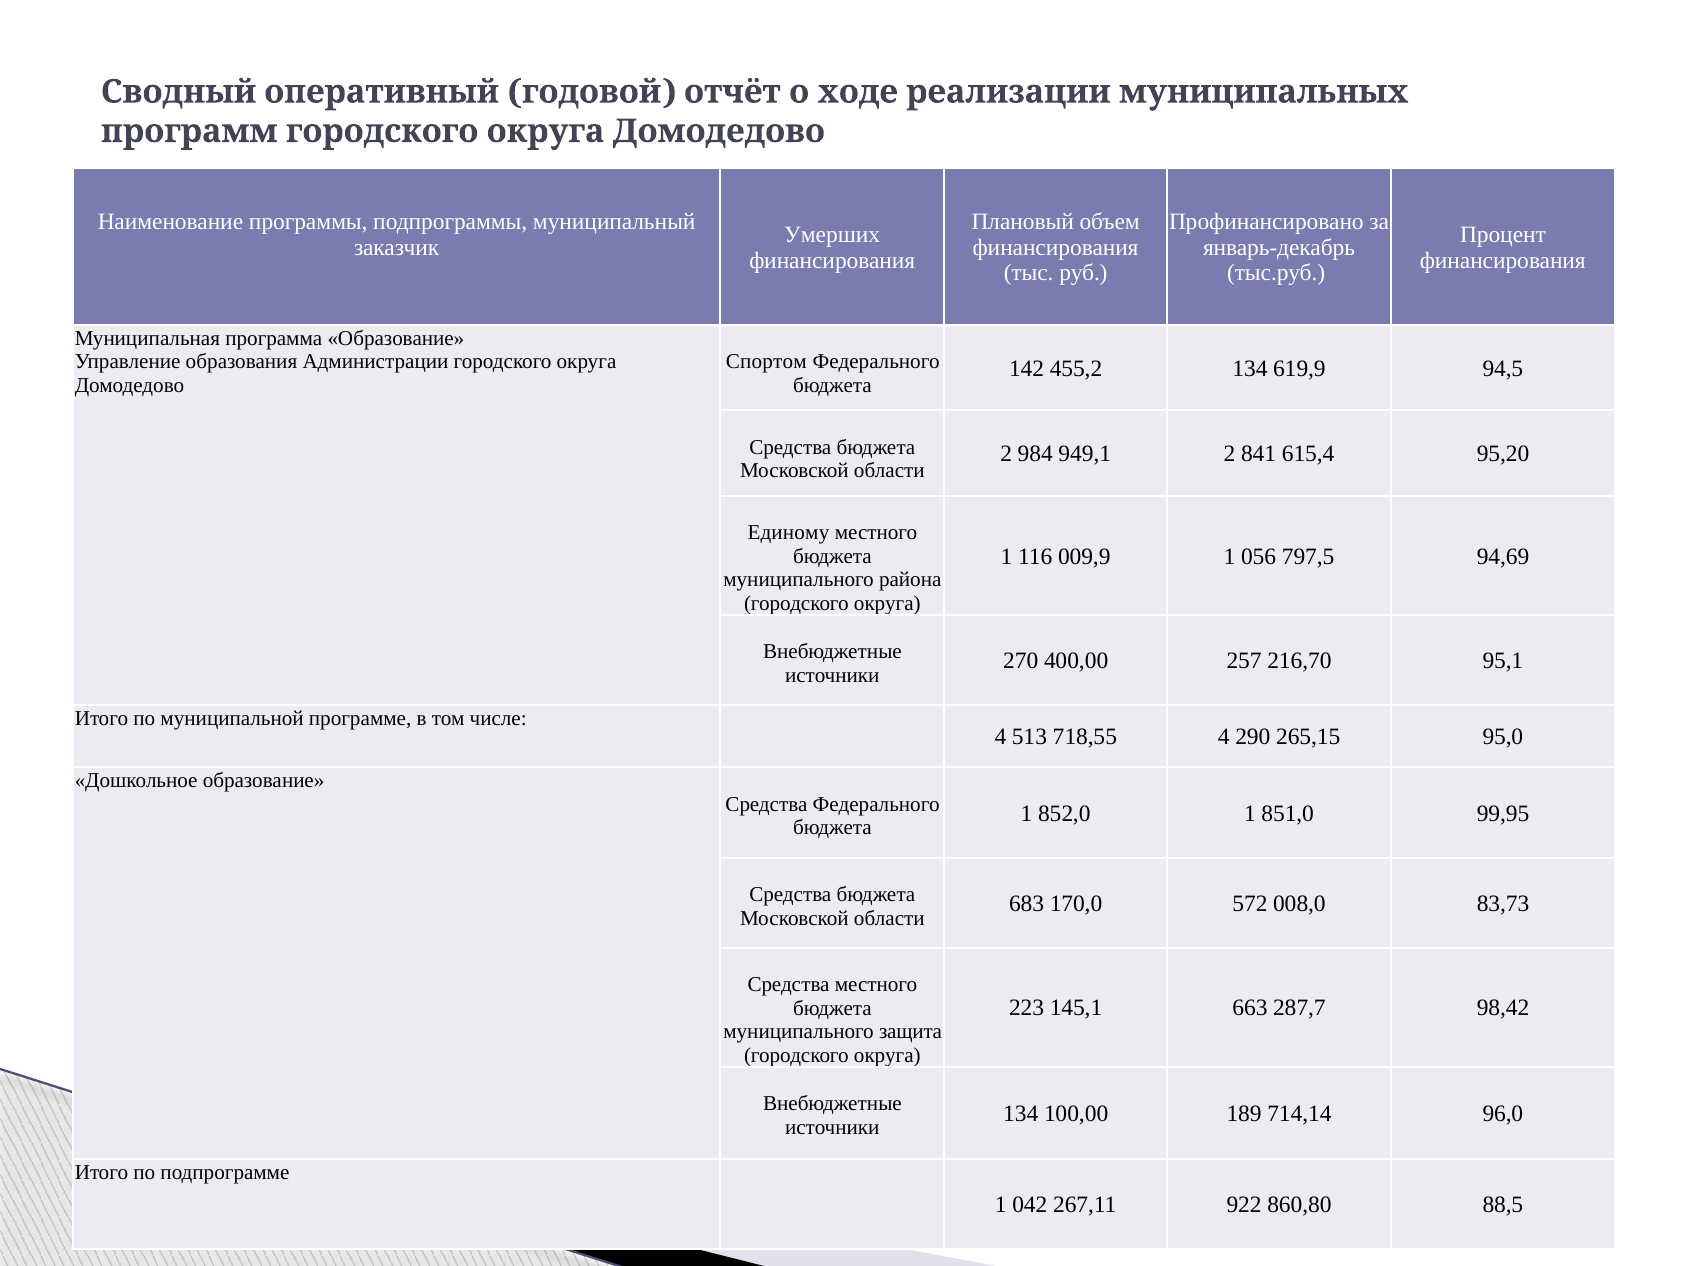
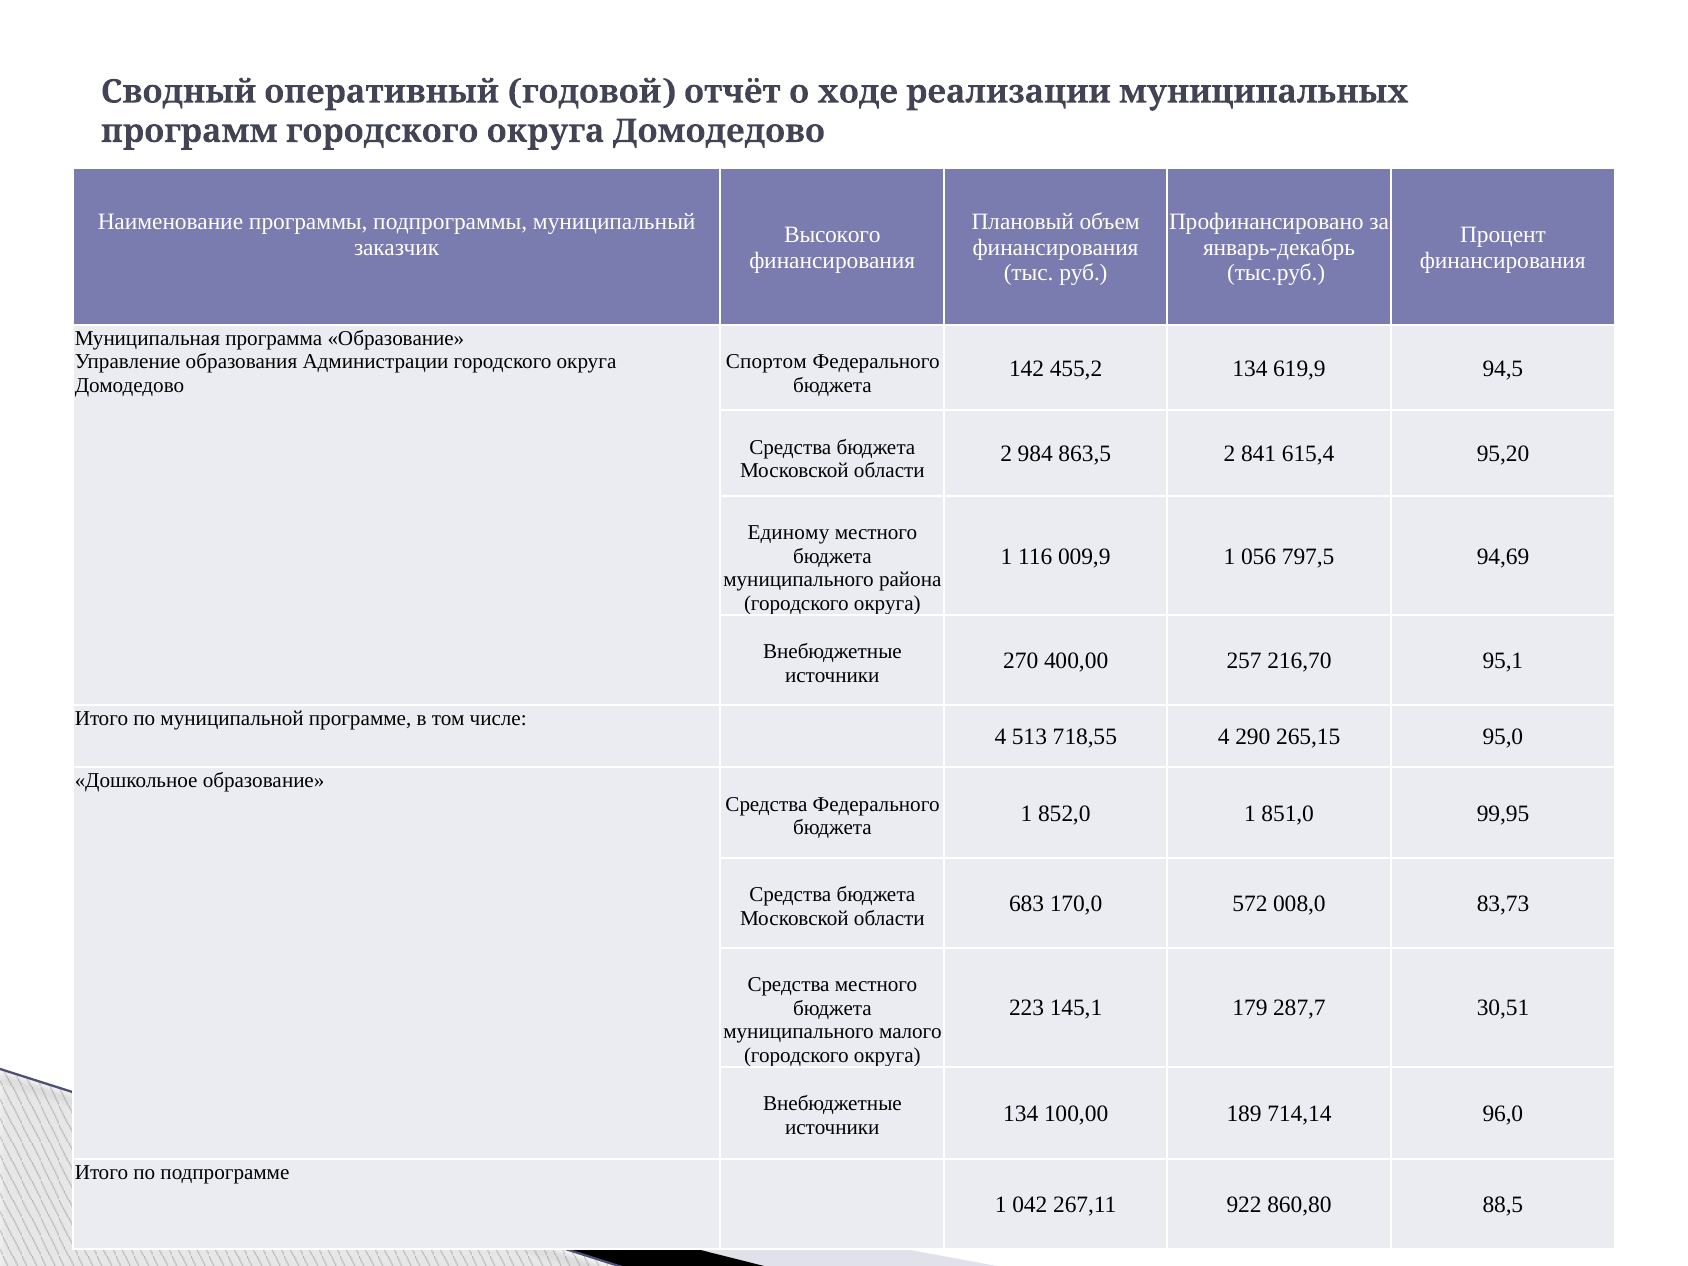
Умерших: Умерших -> Высокого
949,1: 949,1 -> 863,5
663: 663 -> 179
98,42: 98,42 -> 30,51
защита: защита -> малого
